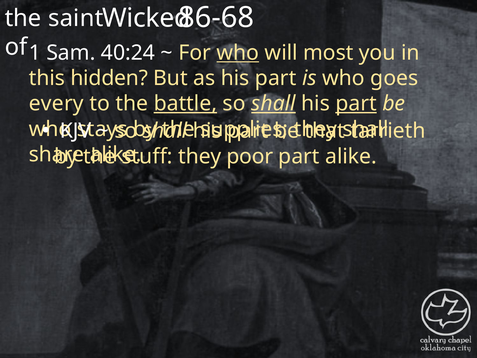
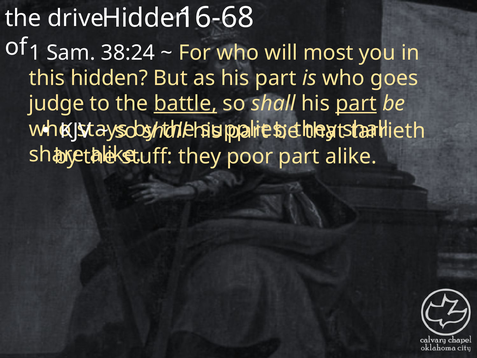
86-68: 86-68 -> 16-68
Wicked at (146, 18): Wicked -> Hidden
saint: saint -> drive
40:24: 40:24 -> 38:24
who at (238, 53) underline: present -> none
every: every -> judge
shall at (273, 104) underline: present -> none
